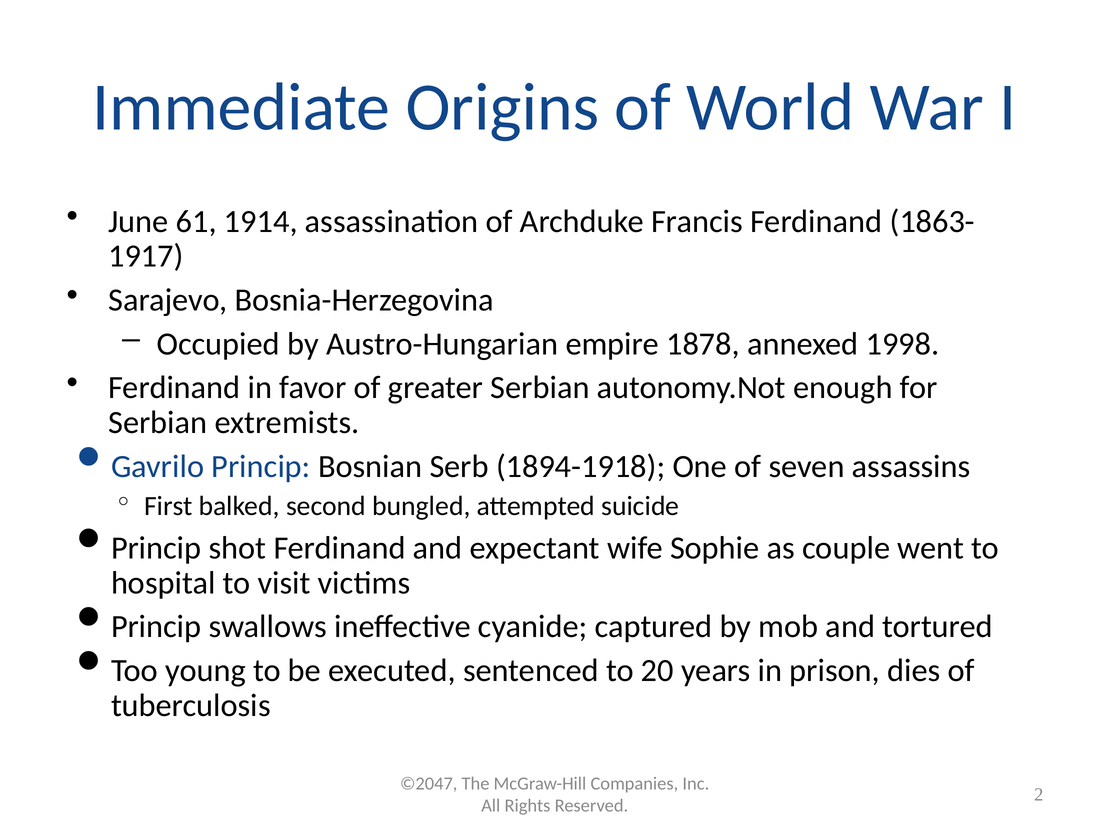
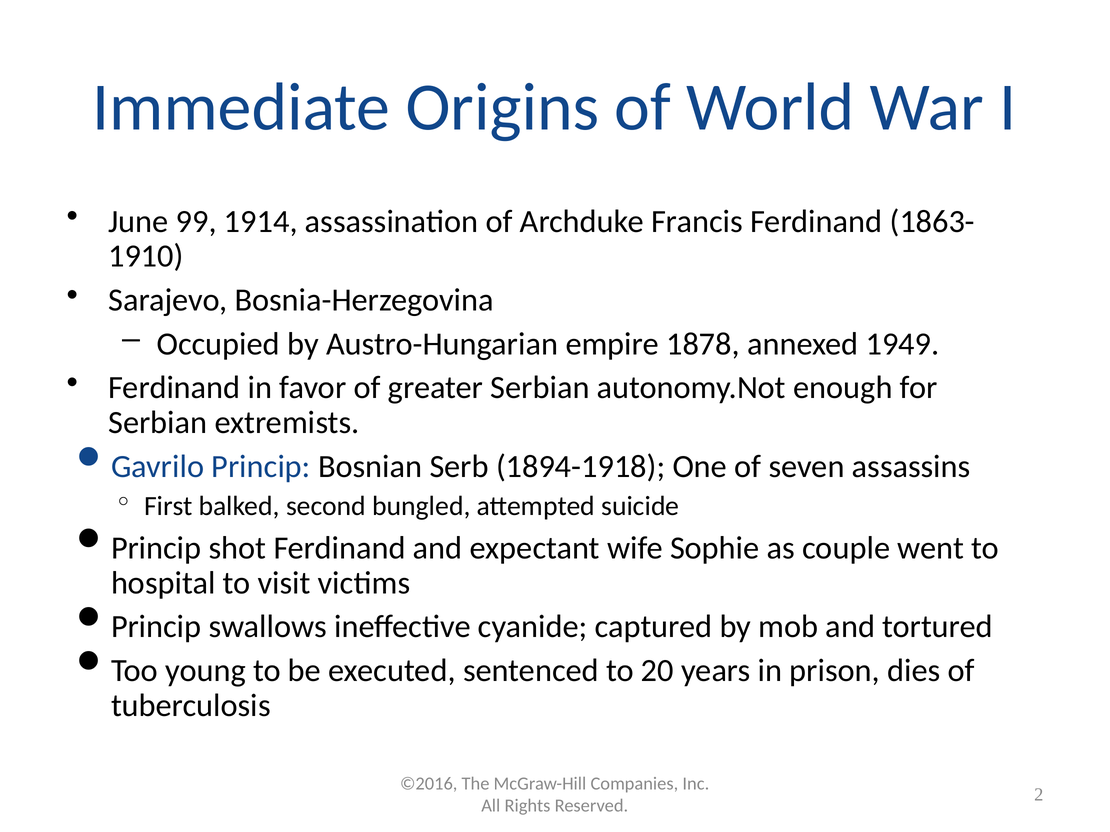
61: 61 -> 99
1917: 1917 -> 1910
1998: 1998 -> 1949
©2047: ©2047 -> ©2016
